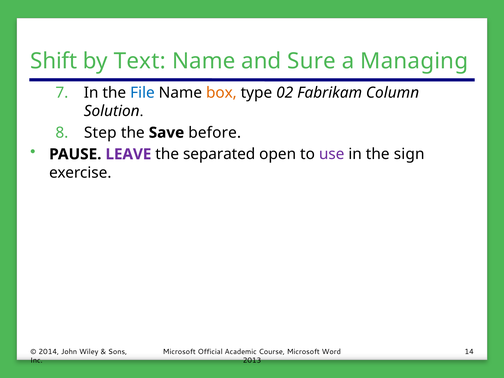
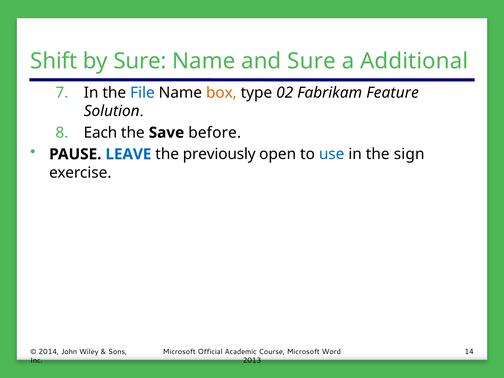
by Text: Text -> Sure
Managing: Managing -> Additional
Column: Column -> Feature
Step: Step -> Each
LEAVE colour: purple -> blue
separated: separated -> previously
use colour: purple -> blue
